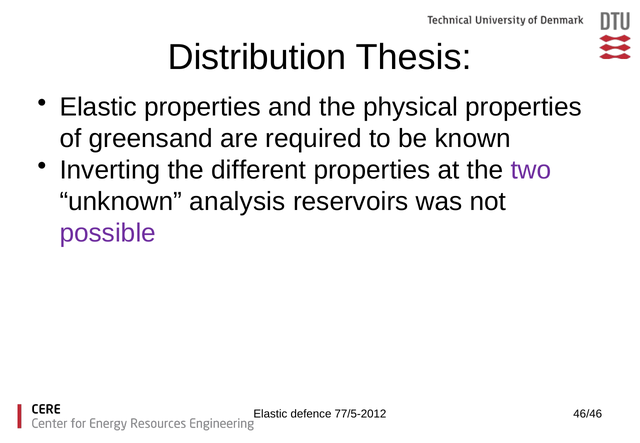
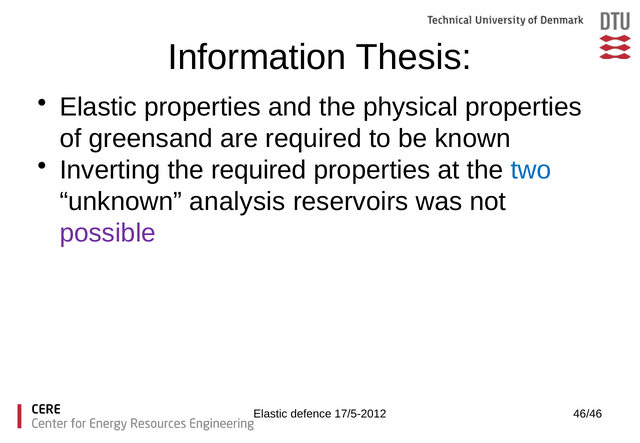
Distribution: Distribution -> Information
the different: different -> required
two colour: purple -> blue
77/5-2012: 77/5-2012 -> 17/5-2012
